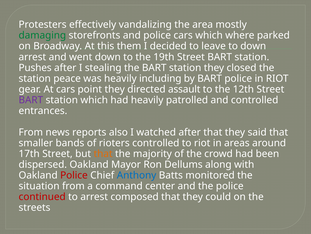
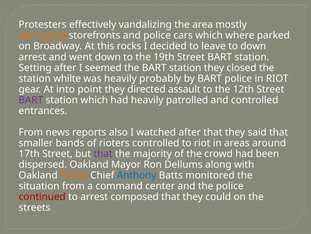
damaging colour: green -> orange
them: them -> rocks
Pushes: Pushes -> Setting
stealing: stealing -> seemed
peace: peace -> whilte
including: including -> probably
At cars: cars -> into
that at (103, 153) colour: orange -> purple
Police at (74, 175) colour: red -> orange
